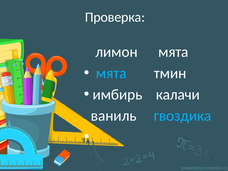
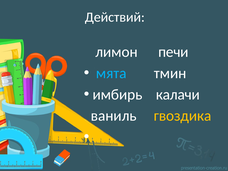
Проверка: Проверка -> Действий
лимон мята: мята -> печи
гвоздика colour: light blue -> yellow
